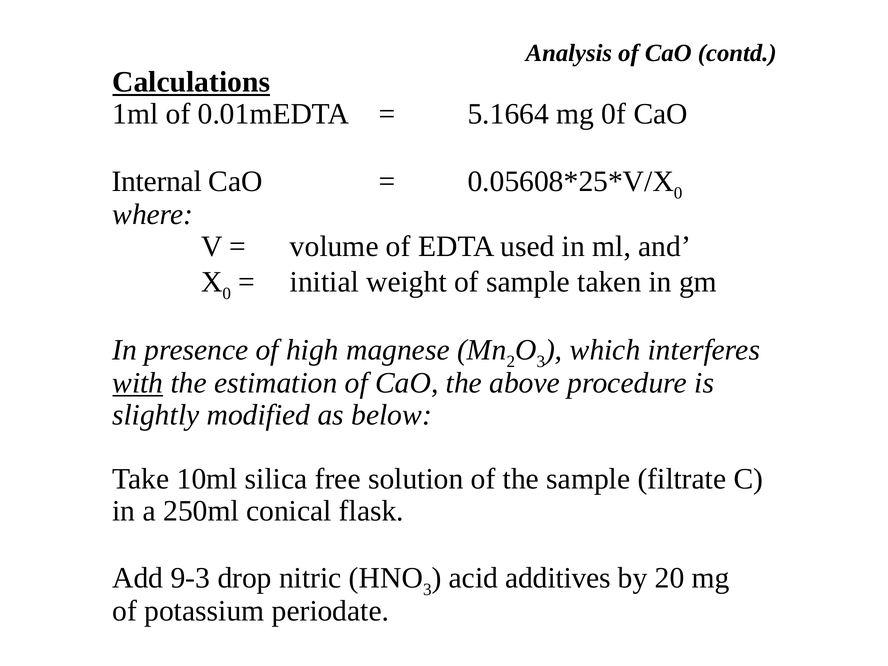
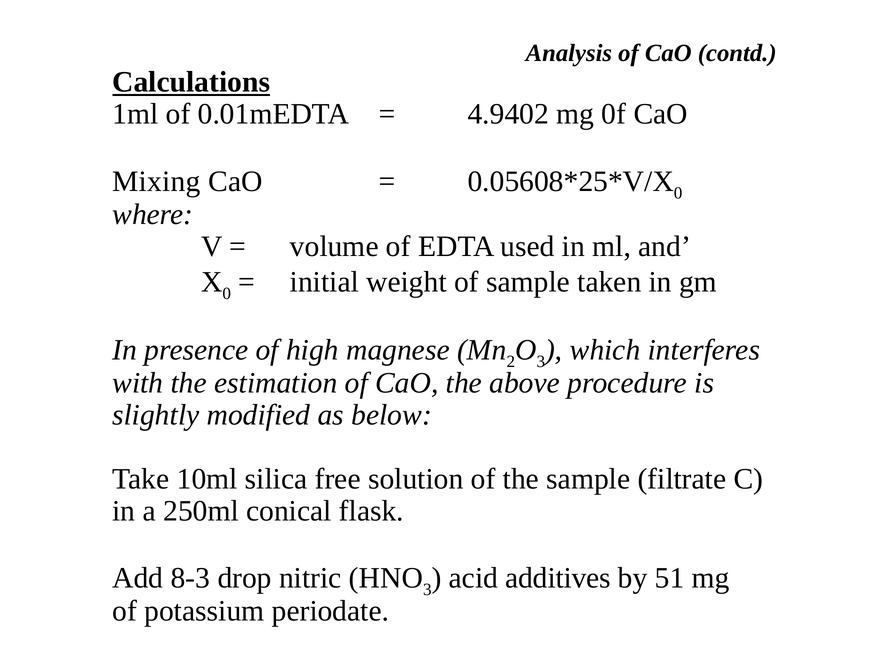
5.1664: 5.1664 -> 4.9402
Internal: Internal -> Mixing
with underline: present -> none
9-3: 9-3 -> 8-3
20: 20 -> 51
